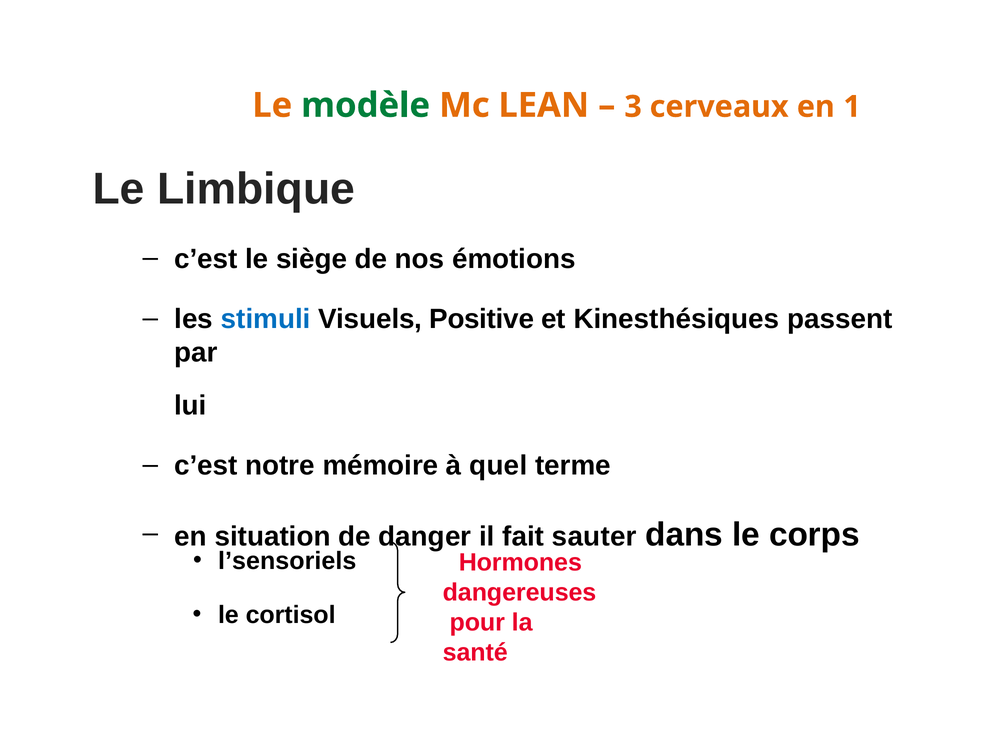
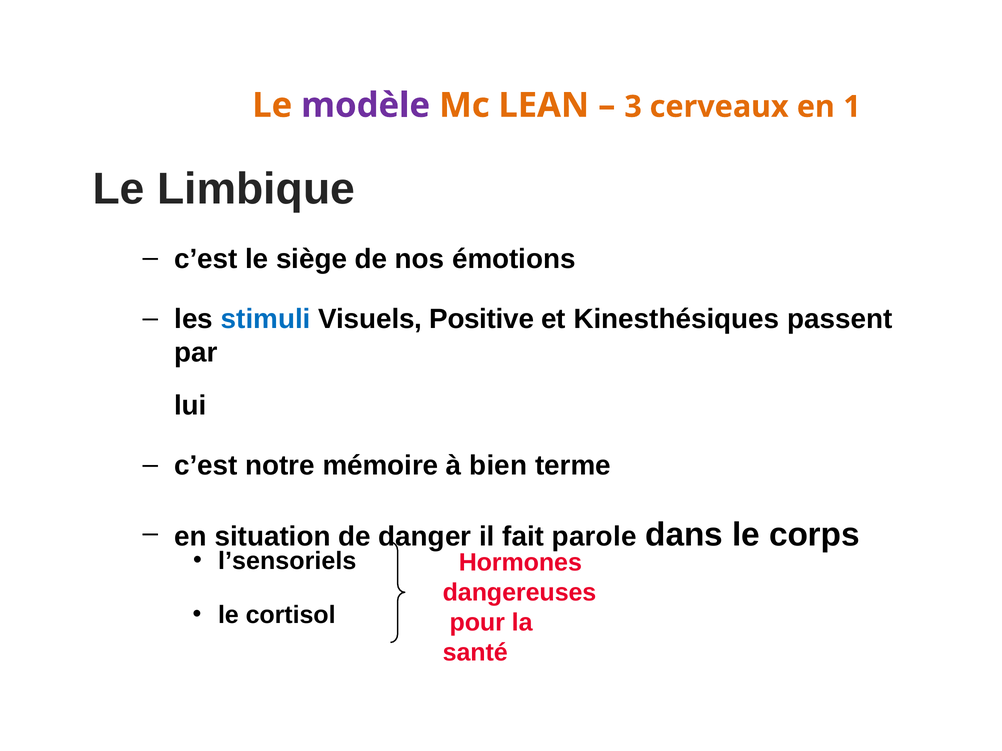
modèle colour: green -> purple
quel: quel -> bien
sauter: sauter -> parole
